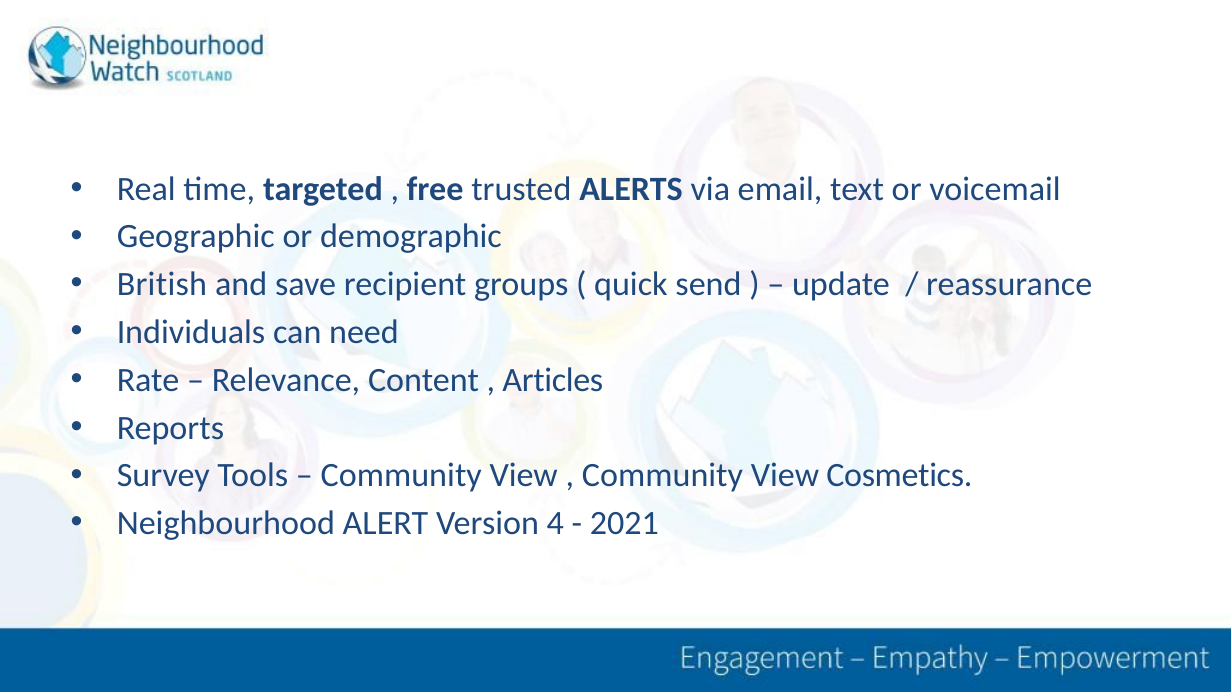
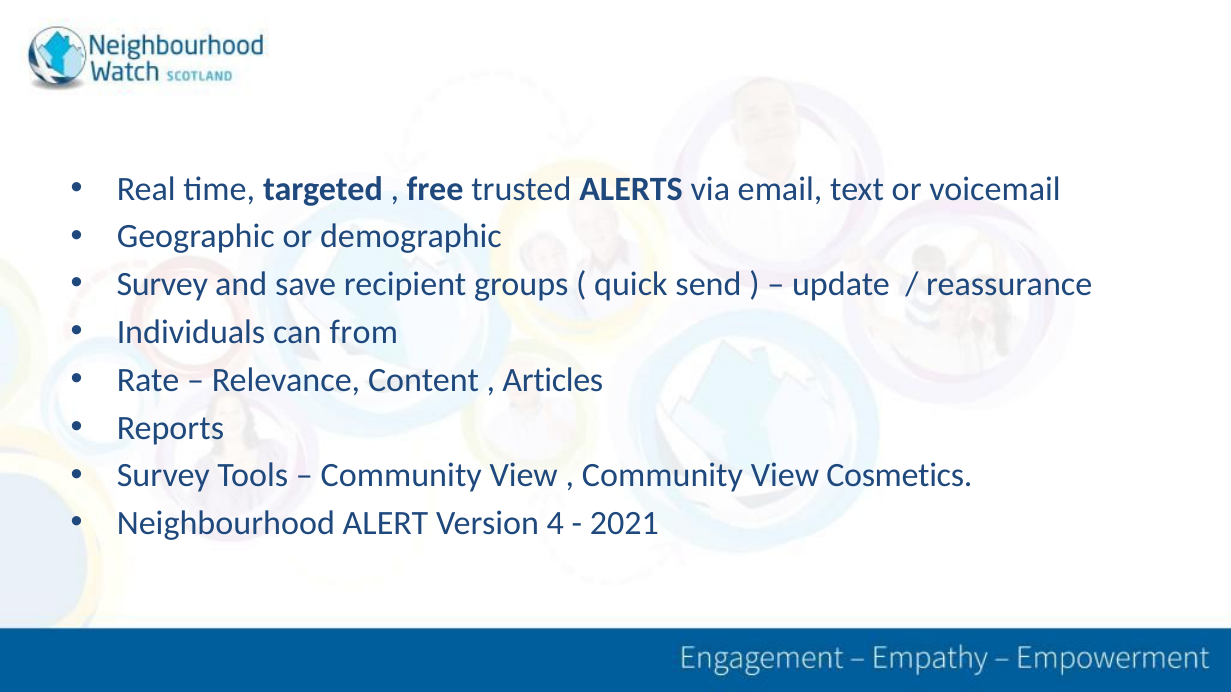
British at (162, 285): British -> Survey
need: need -> from
